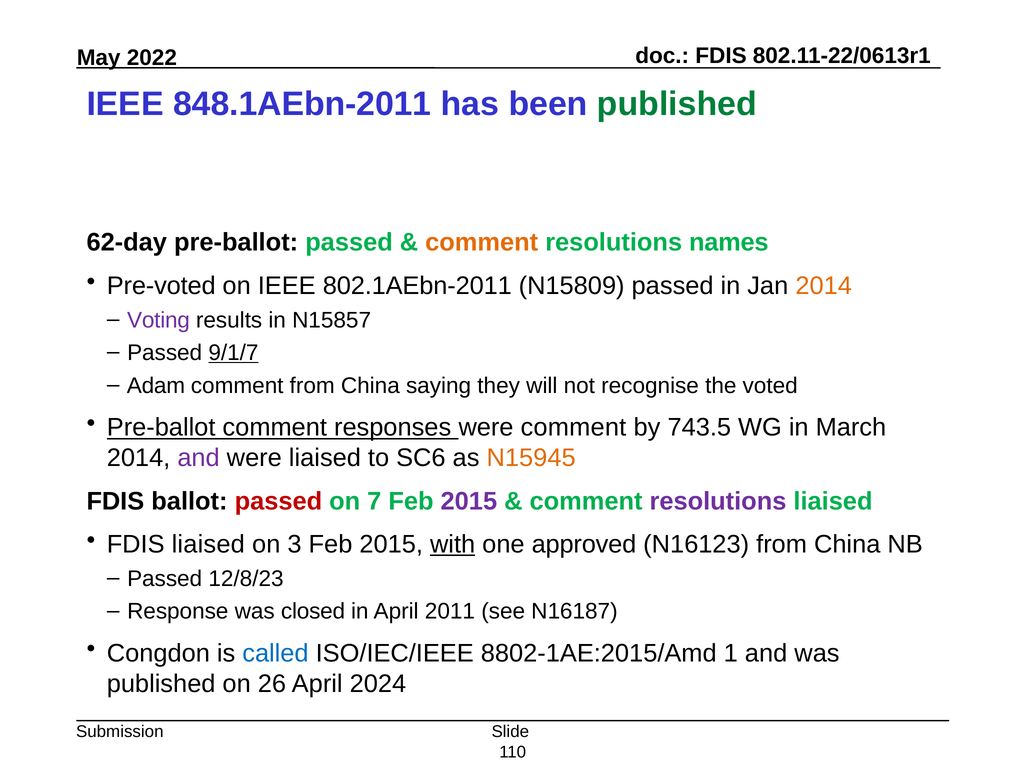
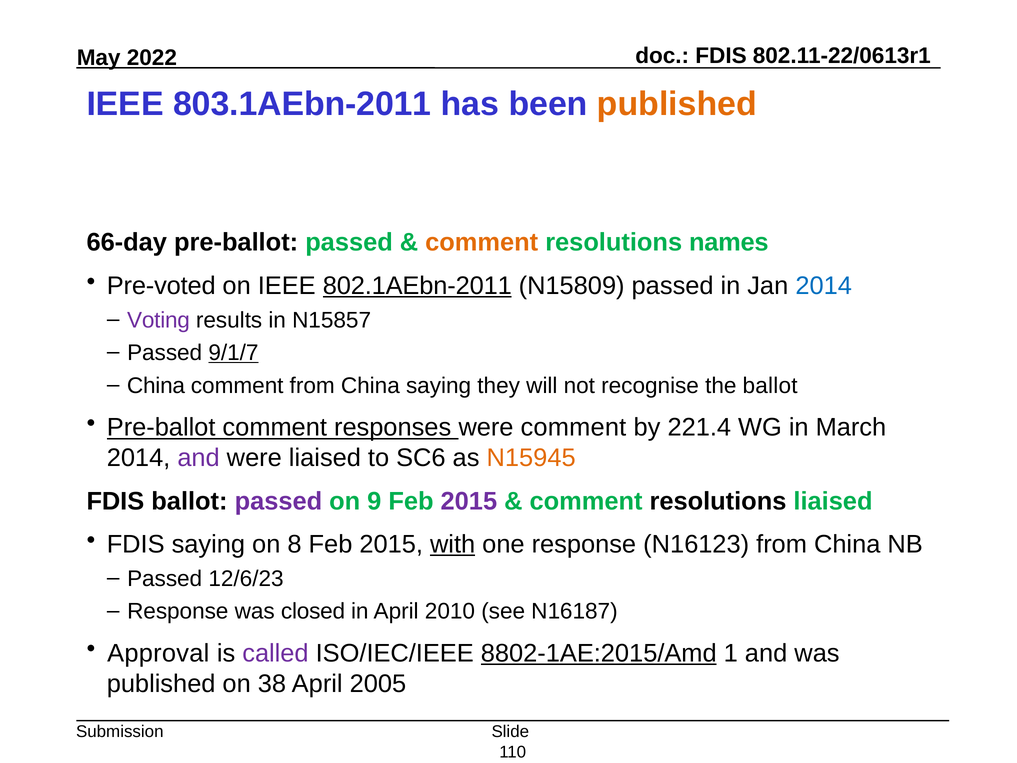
848.1AEbn-2011: 848.1AEbn-2011 -> 803.1AEbn-2011
published at (677, 104) colour: green -> orange
62-day: 62-day -> 66-day
802.1AEbn-2011 underline: none -> present
2014 at (824, 286) colour: orange -> blue
Adam at (156, 385): Adam -> China
the voted: voted -> ballot
743.5: 743.5 -> 221.4
passed at (278, 501) colour: red -> purple
7: 7 -> 9
resolutions at (718, 501) colour: purple -> black
FDIS liaised: liaised -> saying
3: 3 -> 8
one approved: approved -> response
12/8/23: 12/8/23 -> 12/6/23
2011: 2011 -> 2010
Congdon: Congdon -> Approval
called colour: blue -> purple
8802-1AE:2015/Amd underline: none -> present
26: 26 -> 38
2024: 2024 -> 2005
